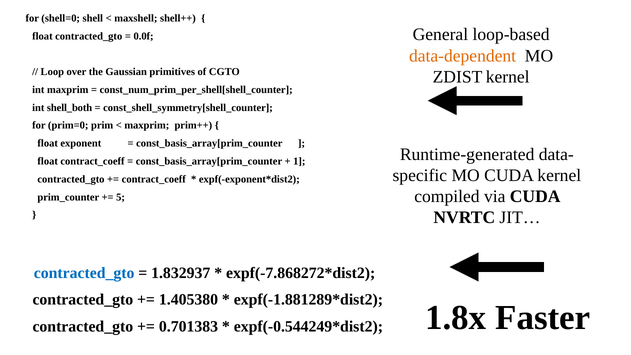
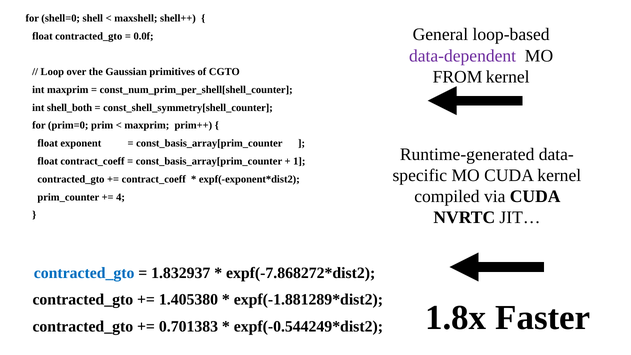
data-dependent colour: orange -> purple
ZDIST: ZDIST -> FROM
5: 5 -> 4
